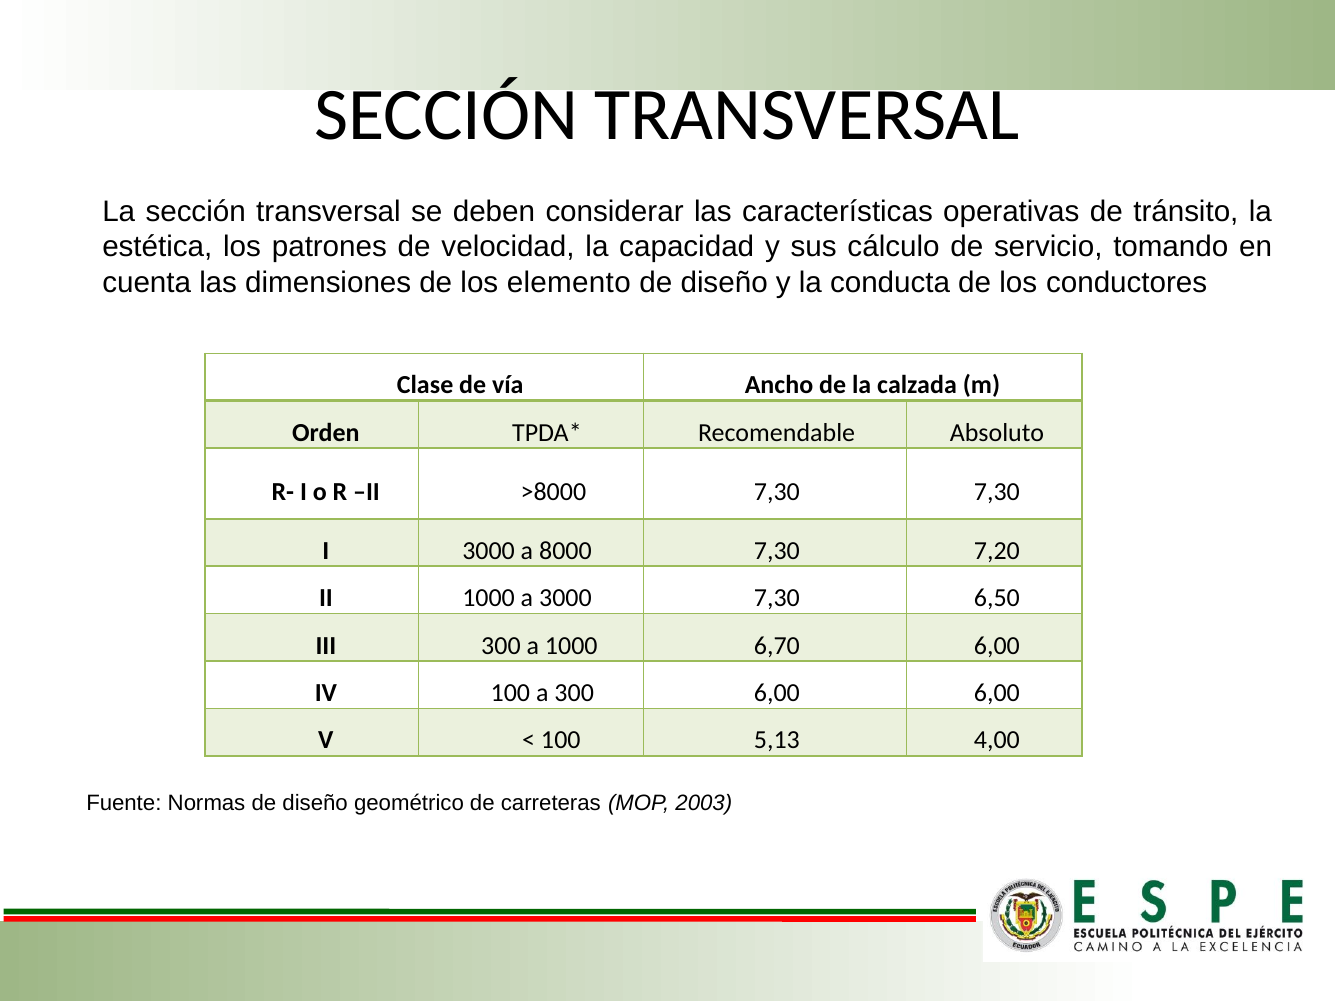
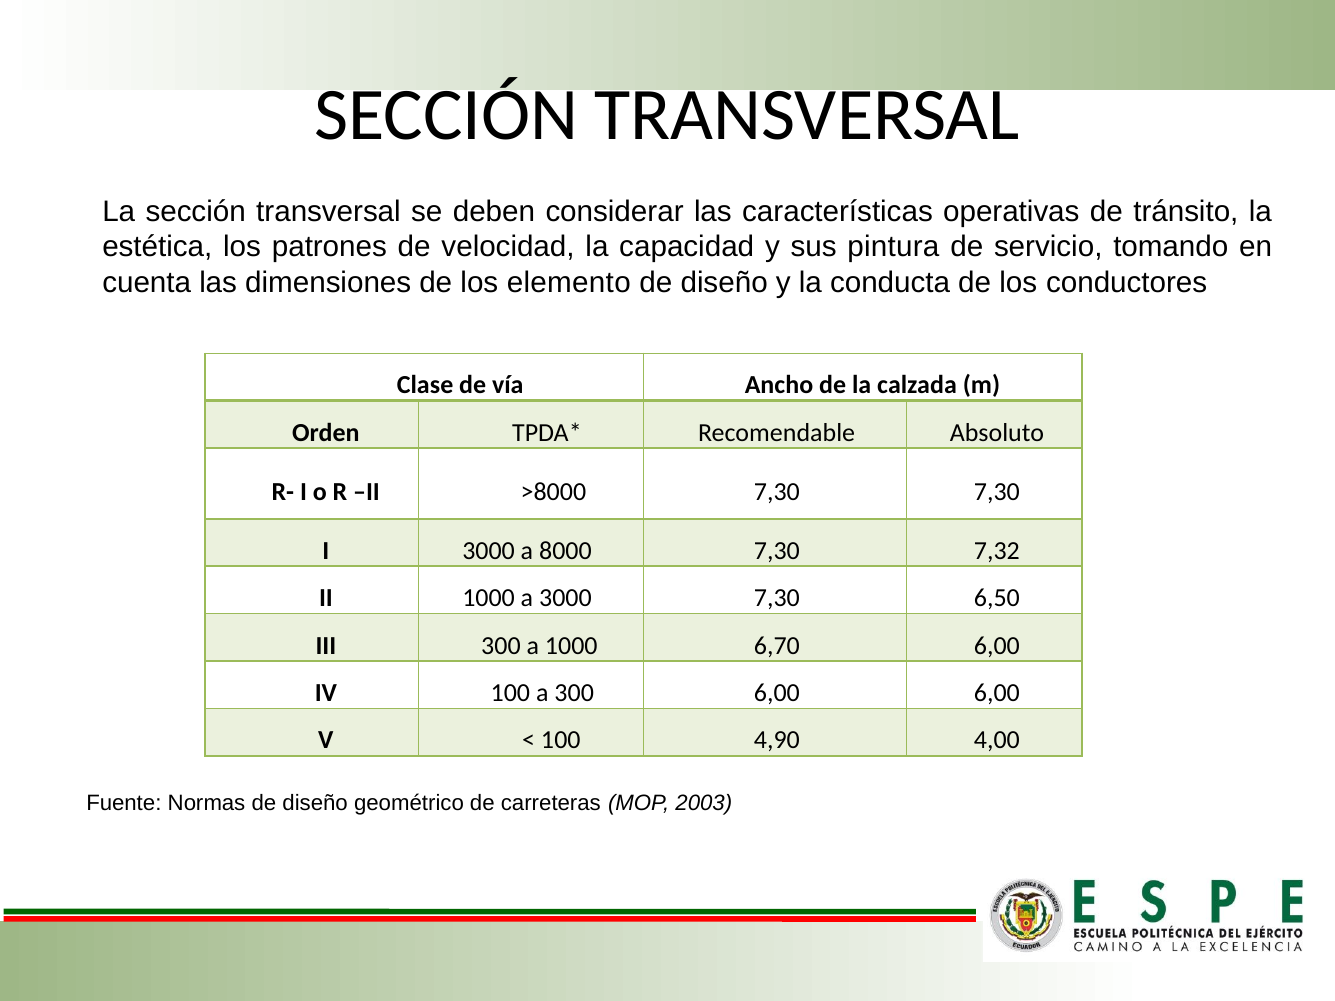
cálculo: cálculo -> pintura
7,20: 7,20 -> 7,32
5,13: 5,13 -> 4,90
